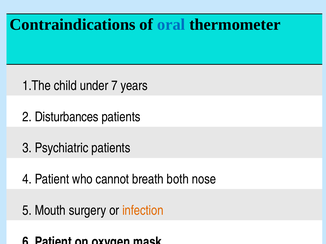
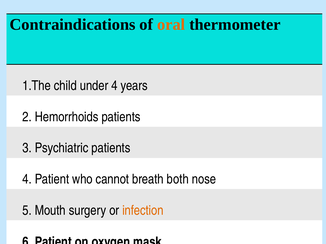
oral colour: blue -> orange
under 7: 7 -> 4
Disturbances: Disturbances -> Hemorrhoids
